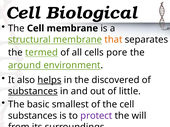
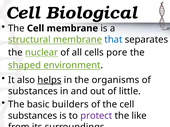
that colour: orange -> blue
termed: termed -> nuclear
around: around -> shaped
discovered: discovered -> organisms
substances at (33, 92) underline: present -> none
smallest: smallest -> builders
will: will -> like
